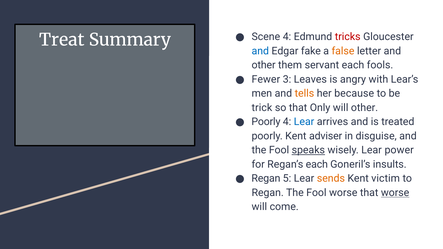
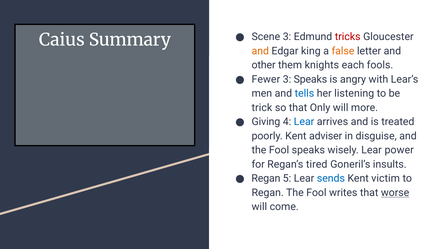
Treat: Treat -> Caius
Scene 4: 4 -> 3
and at (260, 51) colour: blue -> orange
fake: fake -> king
servant: servant -> knights
3 Leaves: Leaves -> Speaks
tells colour: orange -> blue
because: because -> listening
will other: other -> more
Poorly at (266, 122): Poorly -> Giving
speaks at (308, 150) underline: present -> none
Regan’s each: each -> tired
sends colour: orange -> blue
Fool worse: worse -> writes
